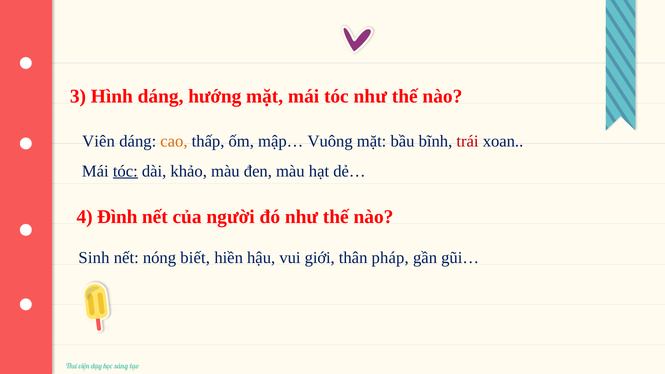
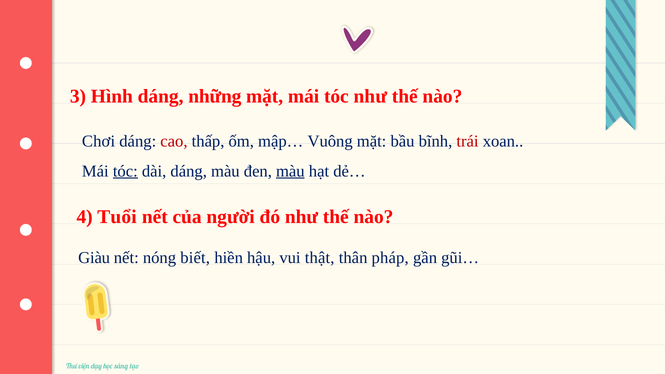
hướng: hướng -> những
Viên: Viên -> Chơi
cao colour: orange -> red
dài khảo: khảo -> dáng
màu at (290, 171) underline: none -> present
Đình: Đình -> Tuổi
Sinh: Sinh -> Giàu
giới: giới -> thật
